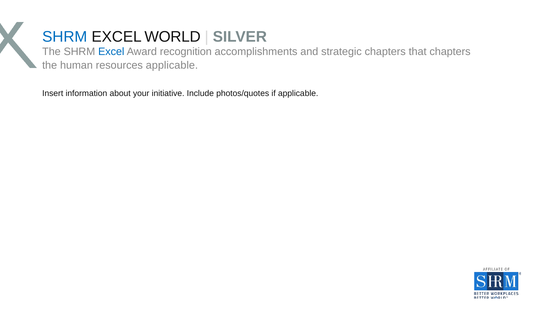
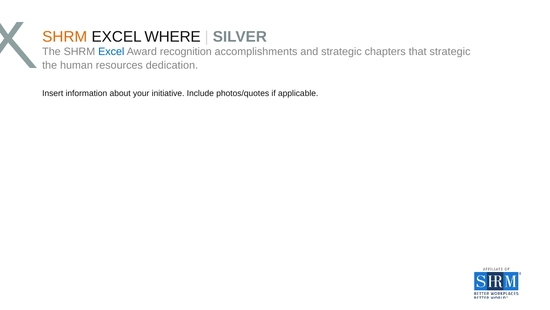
SHRM at (65, 37) colour: blue -> orange
WORLD: WORLD -> WHERE
that chapters: chapters -> strategic
resources applicable: applicable -> dedication
